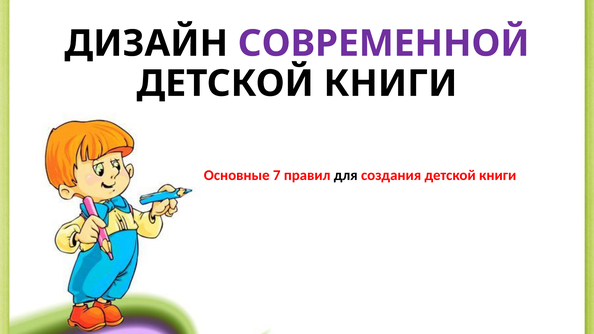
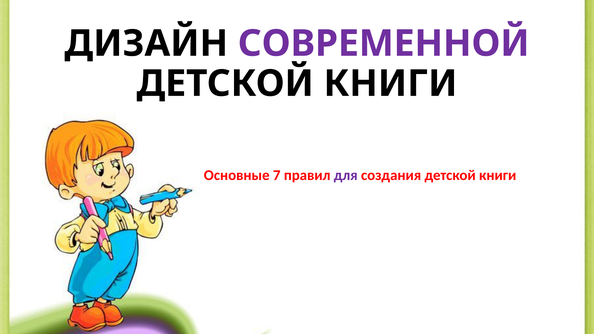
для colour: black -> purple
